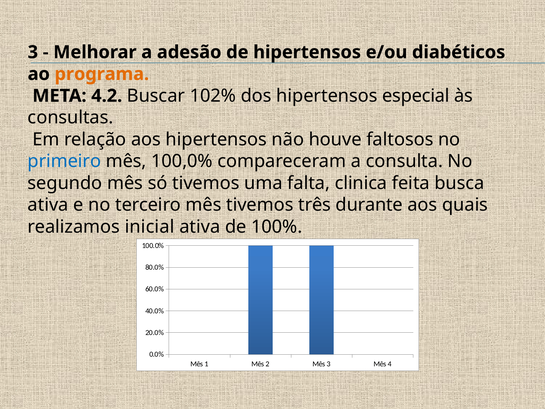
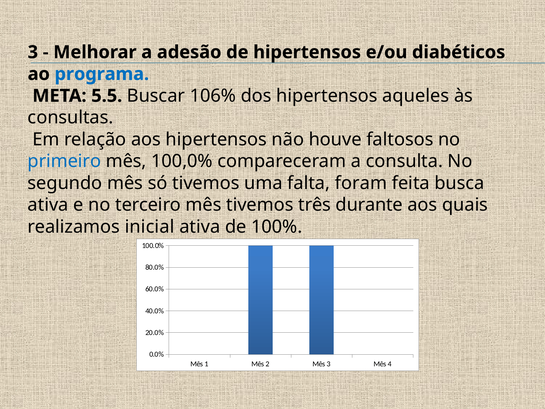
programa colour: orange -> blue
4.2: 4.2 -> 5.5
102%: 102% -> 106%
especial: especial -> aqueles
clinica: clinica -> foram
